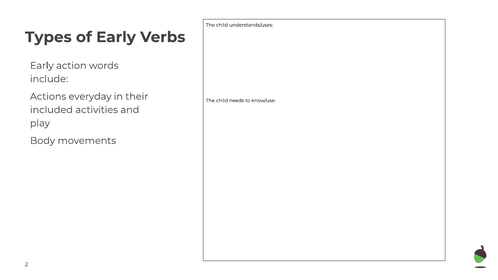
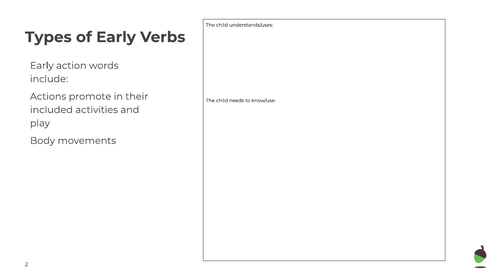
everyday: everyday -> promote
